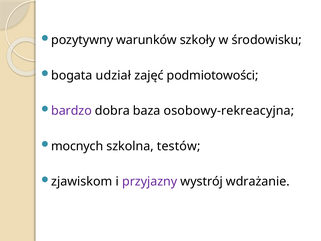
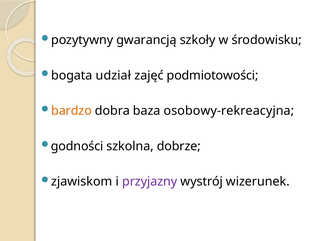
warunków: warunków -> gwarancją
bardzo colour: purple -> orange
mocnych: mocnych -> godności
testów: testów -> dobrze
wdrażanie: wdrażanie -> wizerunek
